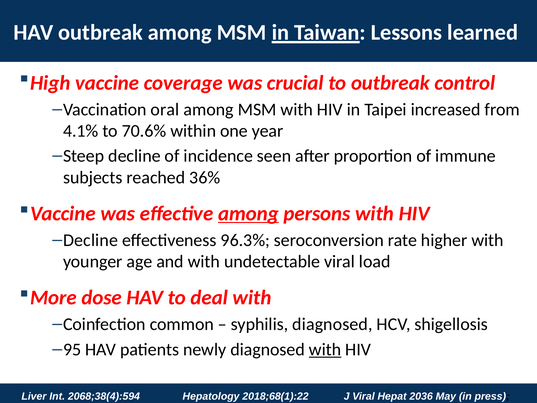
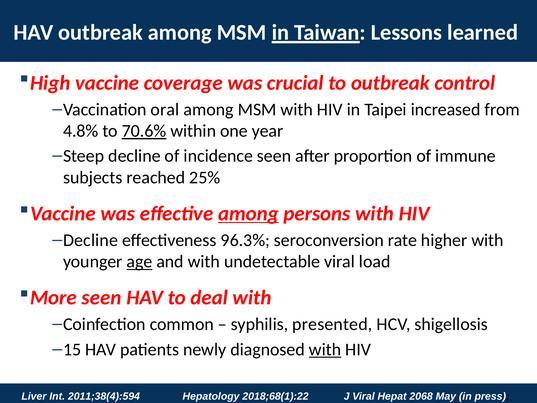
4.1%: 4.1% -> 4.8%
70.6% underline: none -> present
36%: 36% -> 25%
age underline: none -> present
More dose: dose -> seen
syphilis diagnosed: diagnosed -> presented
95: 95 -> 15
2068;38(4):594: 2068;38(4):594 -> 2011;38(4):594
2036: 2036 -> 2068
